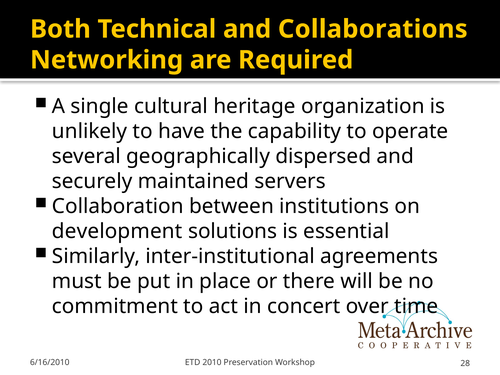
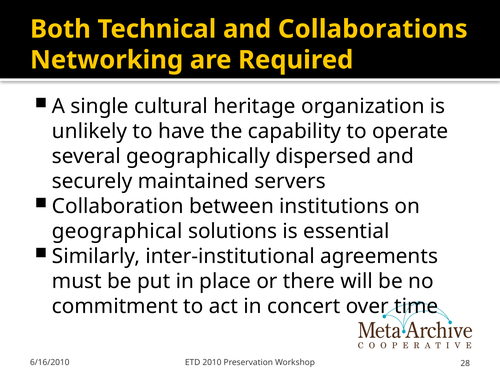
development: development -> geographical
